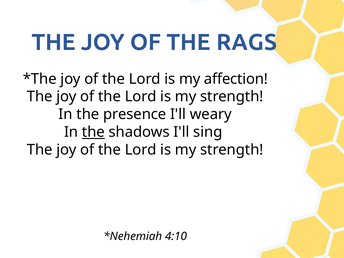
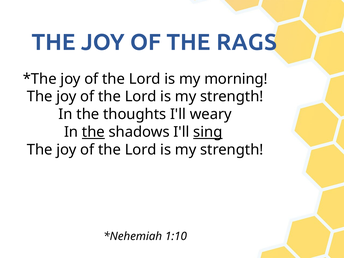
affection: affection -> morning
presence: presence -> thoughts
sing underline: none -> present
4:10: 4:10 -> 1:10
